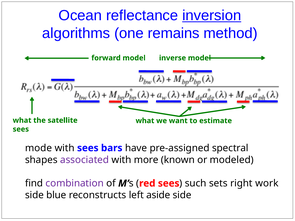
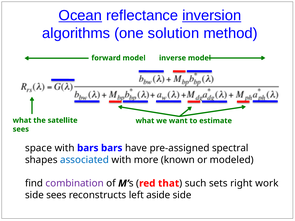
Ocean underline: none -> present
remains: remains -> solution
mode: mode -> space
with sees: sees -> bars
associated colour: purple -> blue
red sees: sees -> that
side blue: blue -> sees
